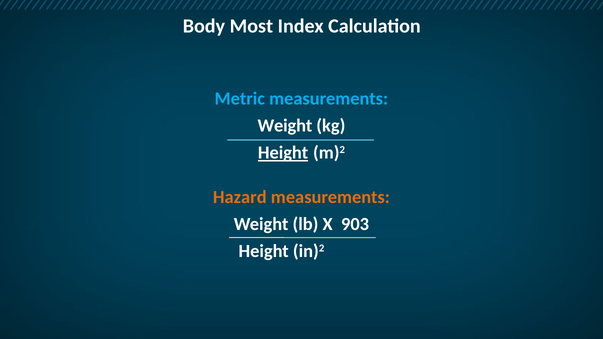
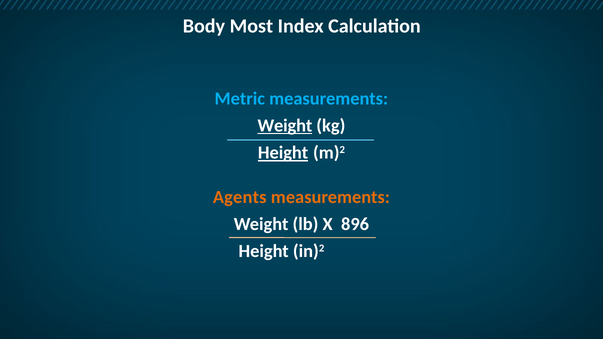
Weight at (285, 126) underline: none -> present
Hazard: Hazard -> Agents
903: 903 -> 896
